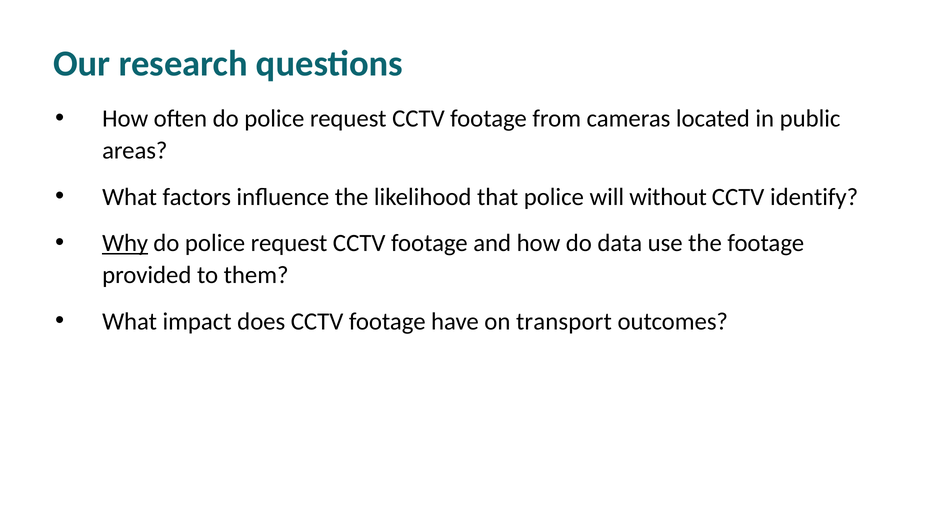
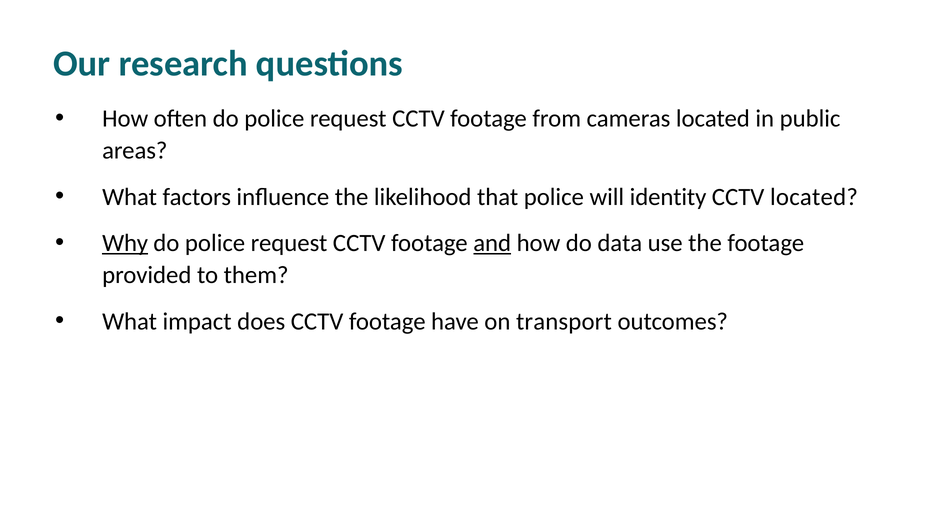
without: without -> identity
CCTV identify: identify -> located
and underline: none -> present
